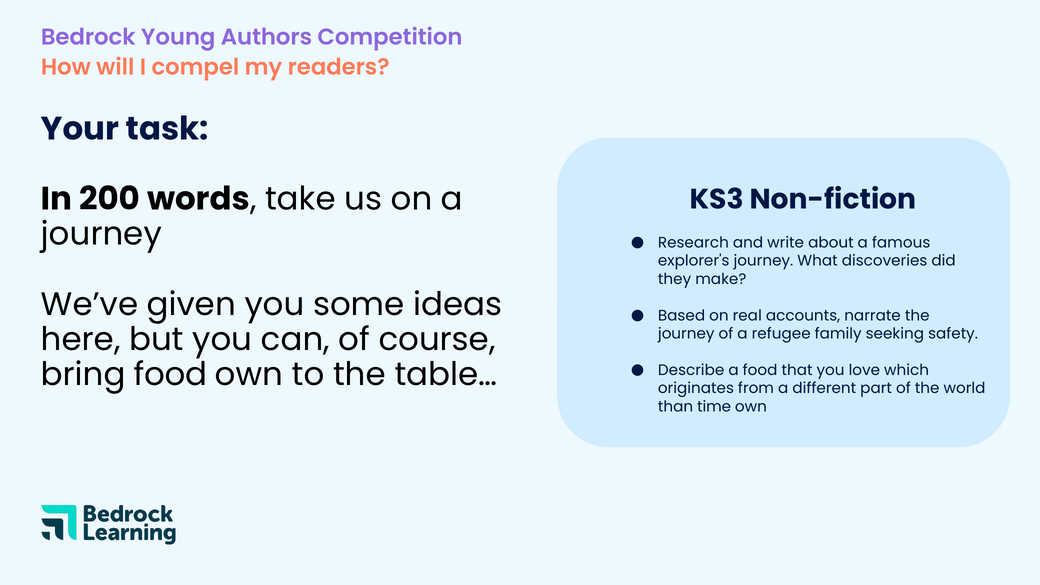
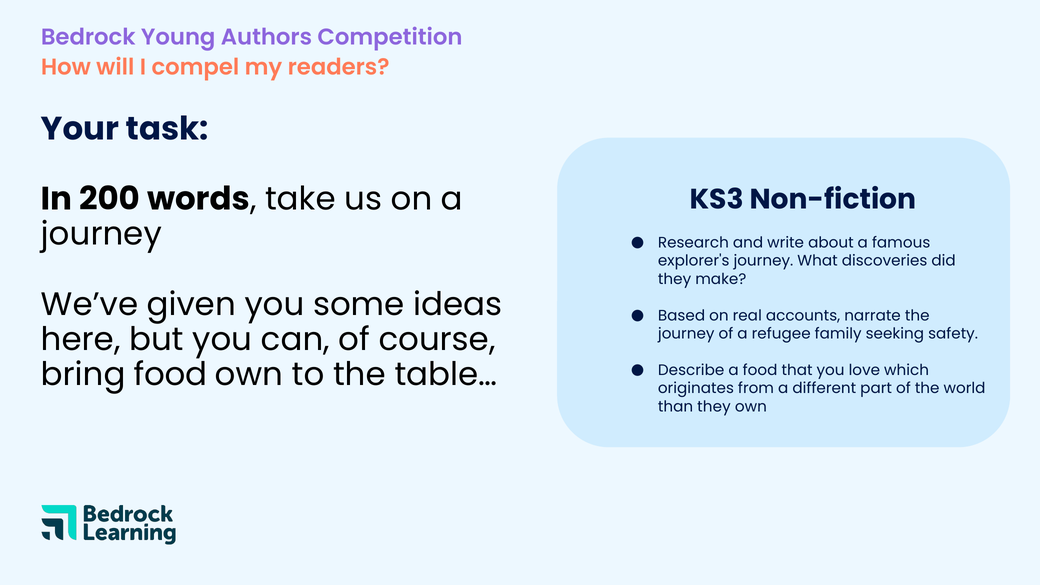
than time: time -> they
